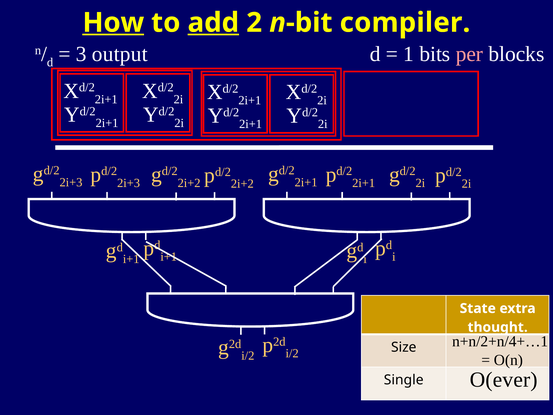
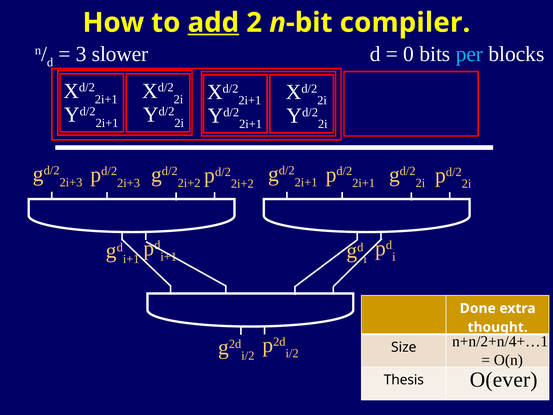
How underline: present -> none
output: output -> slower
1: 1 -> 0
per colour: pink -> light blue
State: State -> Done
Single: Single -> Thesis
